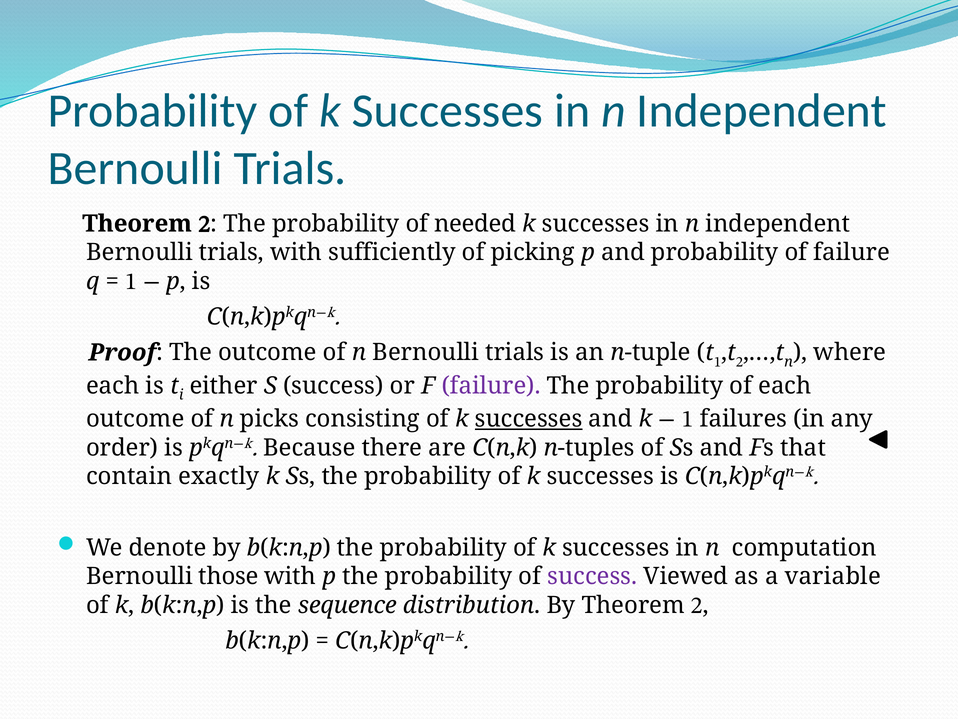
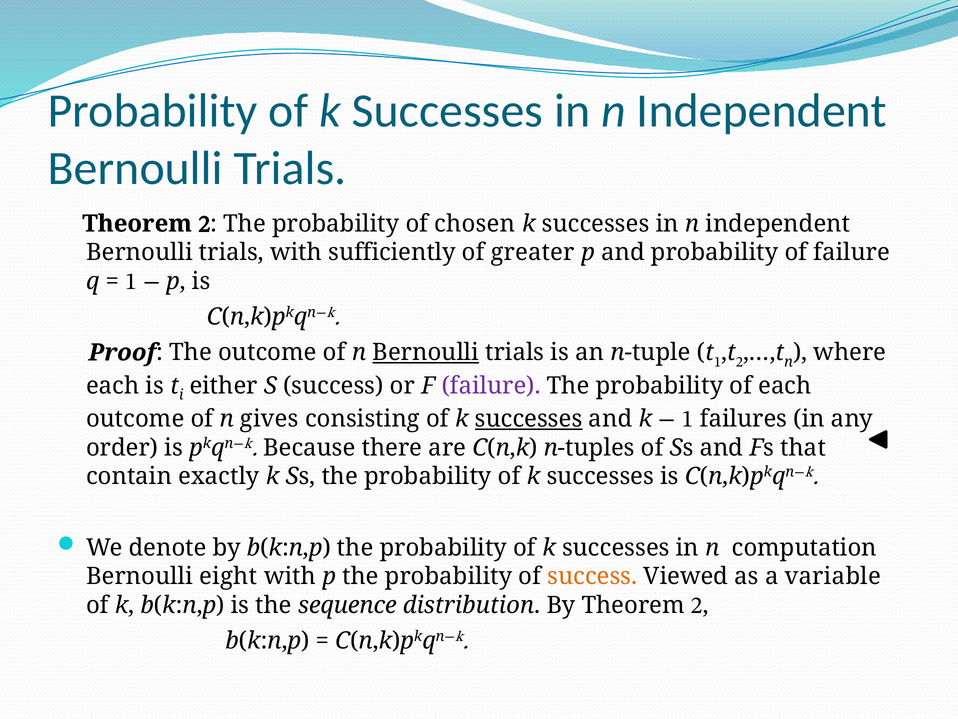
needed: needed -> chosen
picking: picking -> greater
Bernoulli at (426, 352) underline: none -> present
picks: picks -> gives
those: those -> eight
success at (592, 576) colour: purple -> orange
